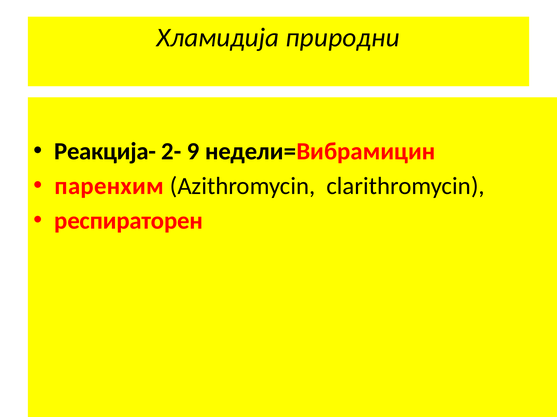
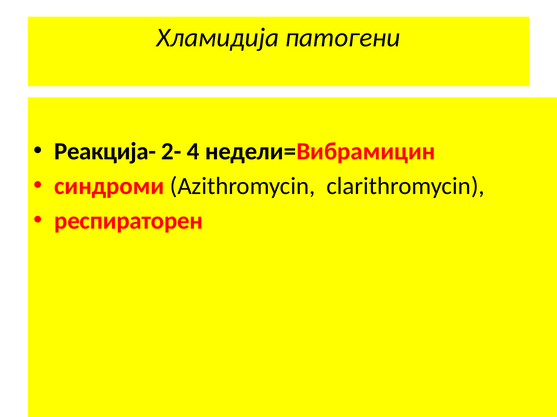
природни: природни -> патогени
9: 9 -> 4
паренхим: паренхим -> синдроми
